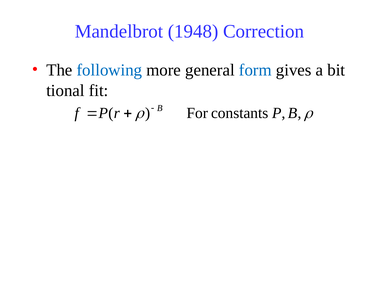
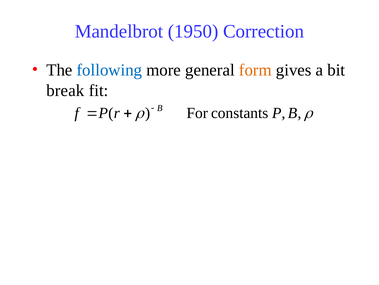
1948: 1948 -> 1950
form colour: blue -> orange
tional: tional -> break
